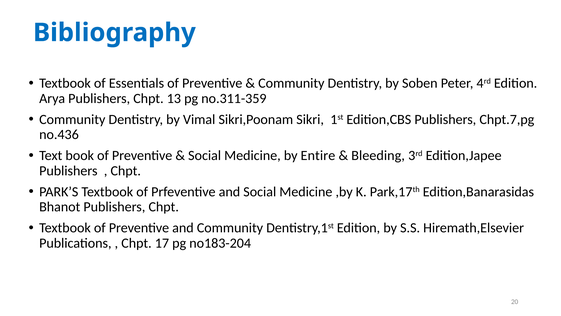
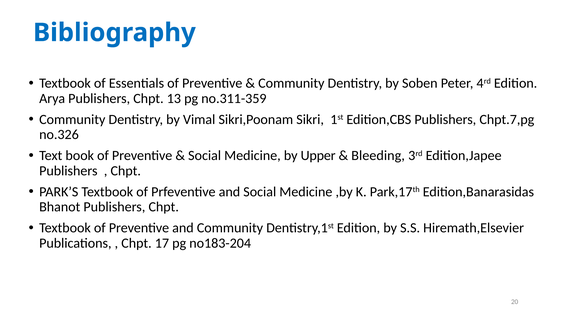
no.436: no.436 -> no.326
Entire: Entire -> Upper
